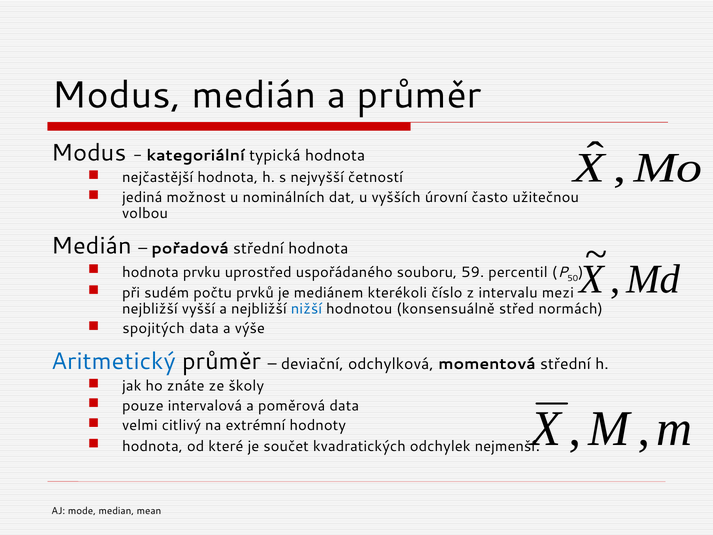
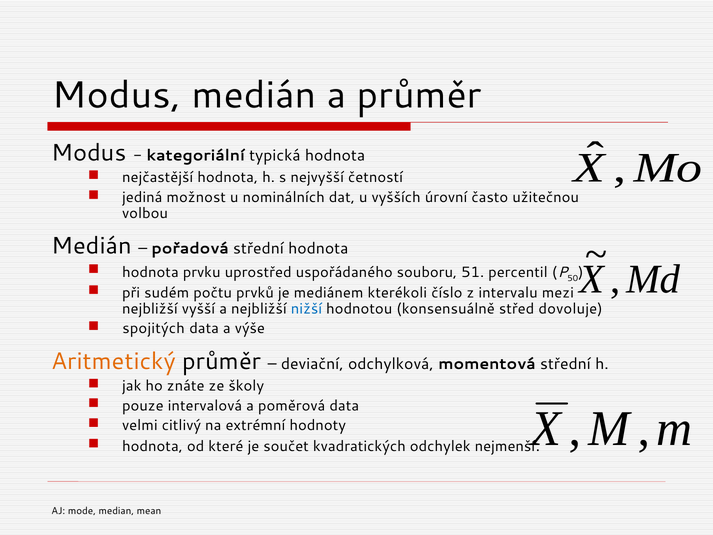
59: 59 -> 51
normách: normách -> dovoluje
Aritmetický colour: blue -> orange
